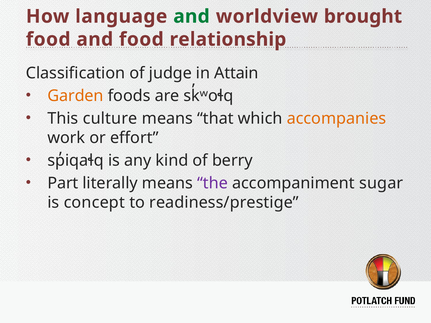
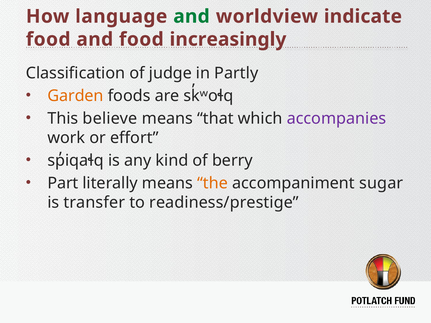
brought: brought -> indicate
relationship: relationship -> increasingly
Attain: Attain -> Partly
culture: culture -> believe
accompanies colour: orange -> purple
the colour: purple -> orange
concept: concept -> transfer
